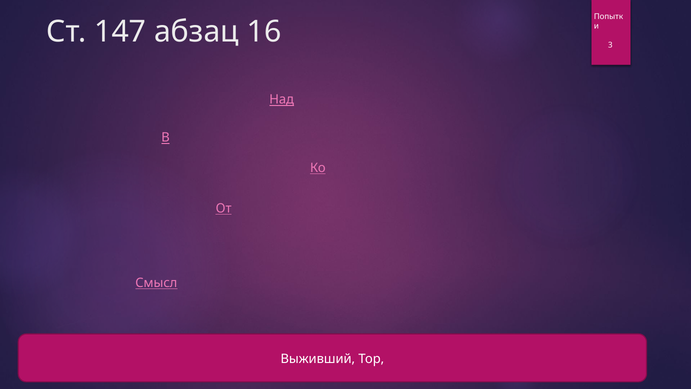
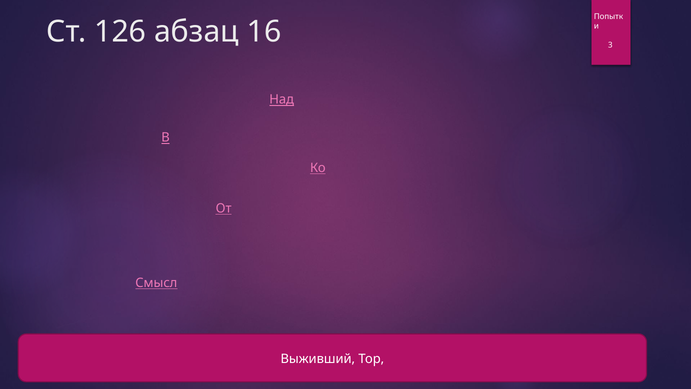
147: 147 -> 126
